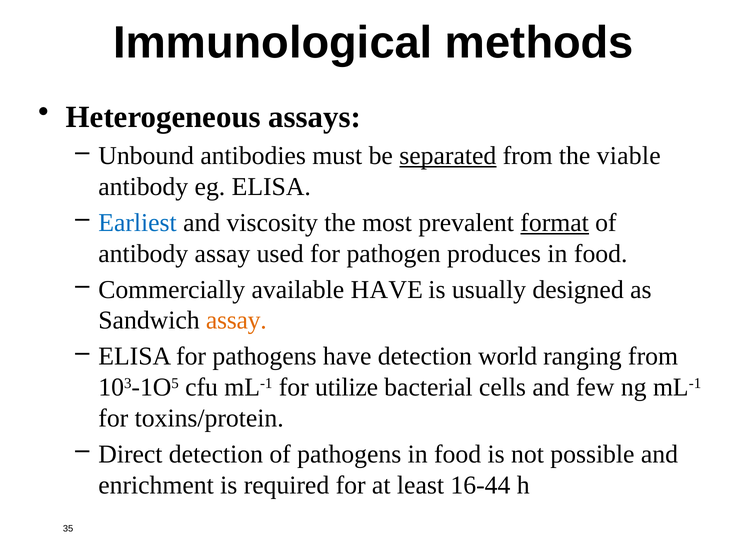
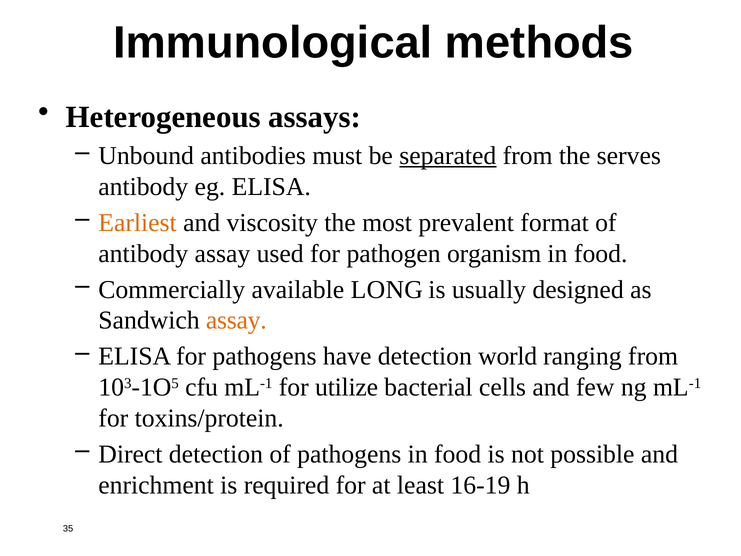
viable: viable -> serves
Earliest colour: blue -> orange
format underline: present -> none
produces: produces -> organism
available HAVE: HAVE -> LONG
16-44: 16-44 -> 16-19
